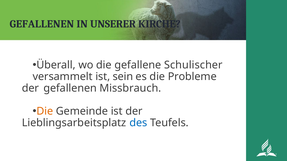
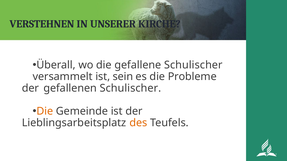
GEFALLENEN at (42, 24): GEFALLENEN -> VERSTEHNEN
gefallenen Missbrauch: Missbrauch -> Schulischer
des colour: blue -> orange
